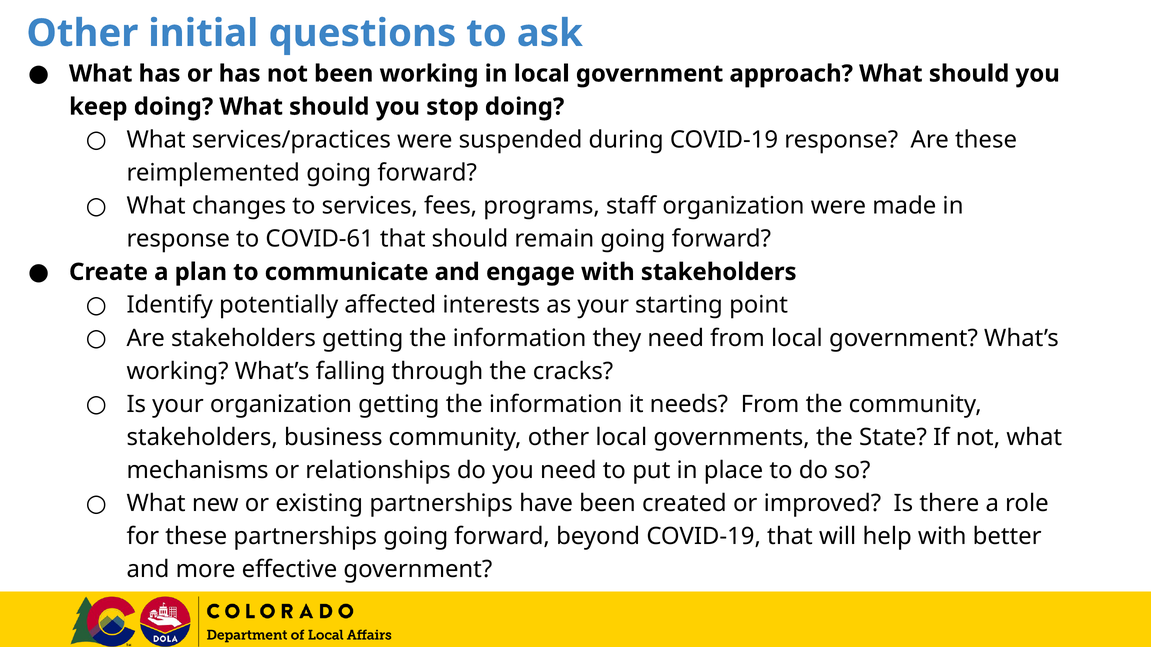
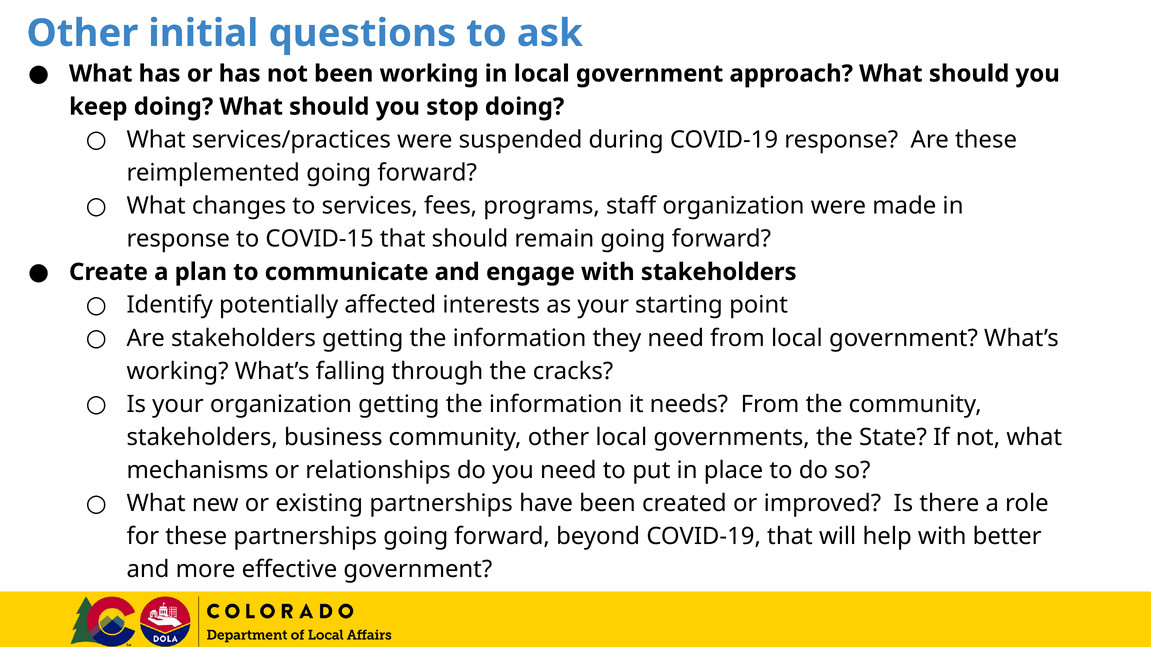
COVID-61: COVID-61 -> COVID-15
